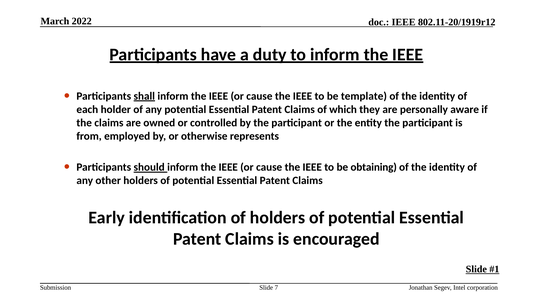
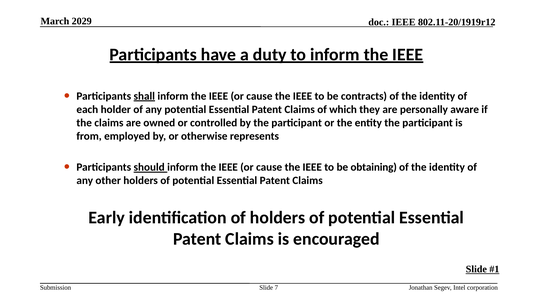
2022: 2022 -> 2029
template: template -> contracts
